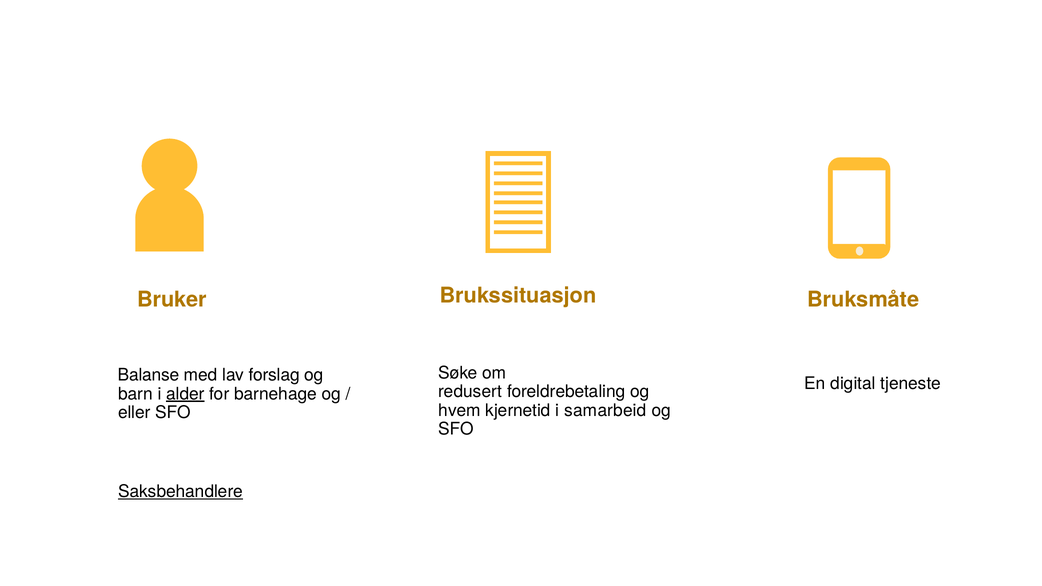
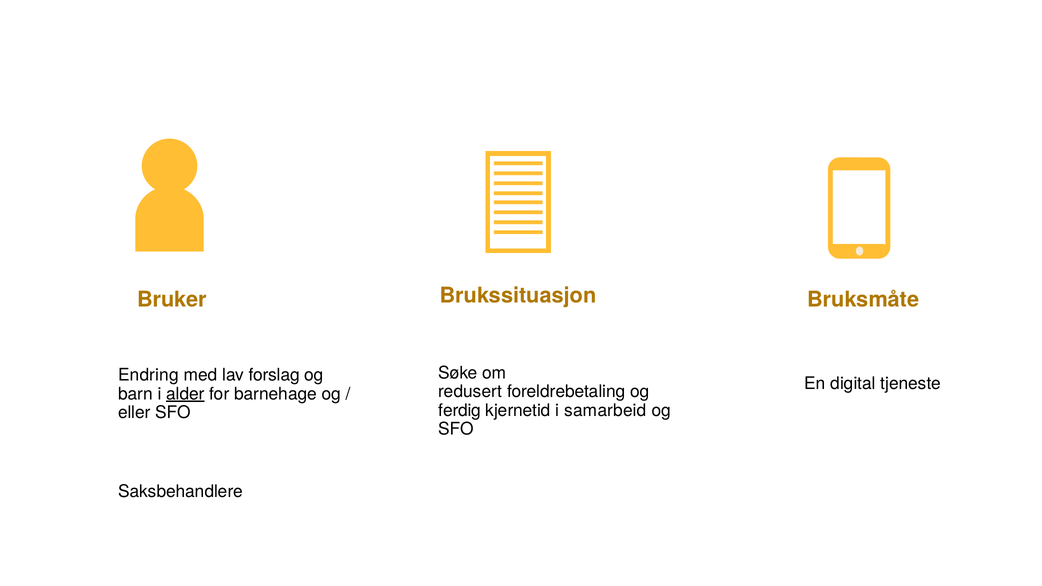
Balanse: Balanse -> Endring
hvem: hvem -> ferdig
Saksbehandlere underline: present -> none
